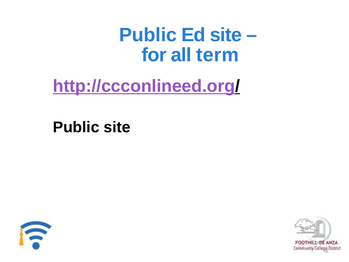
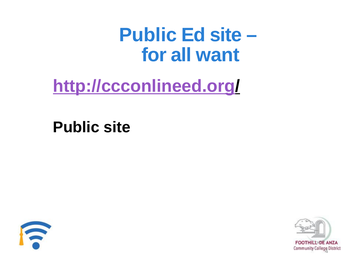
term: term -> want
